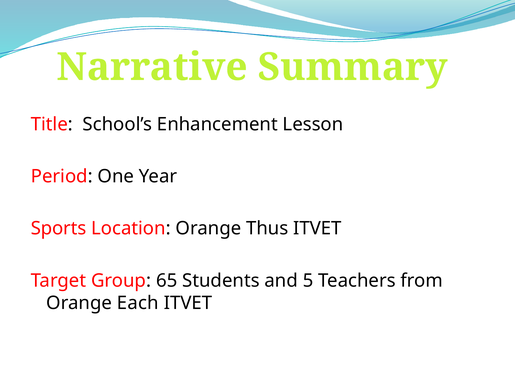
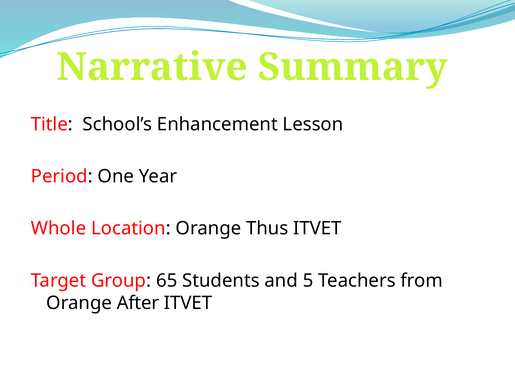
Sports: Sports -> Whole
Each: Each -> After
